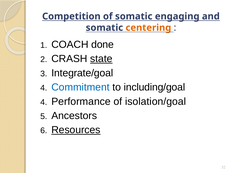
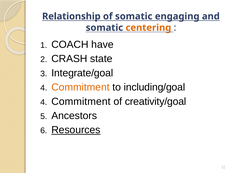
Competition: Competition -> Relationship
done: done -> have
state underline: present -> none
Commitment at (80, 87) colour: blue -> orange
Performance at (81, 102): Performance -> Commitment
isolation/goal: isolation/goal -> creativity/goal
